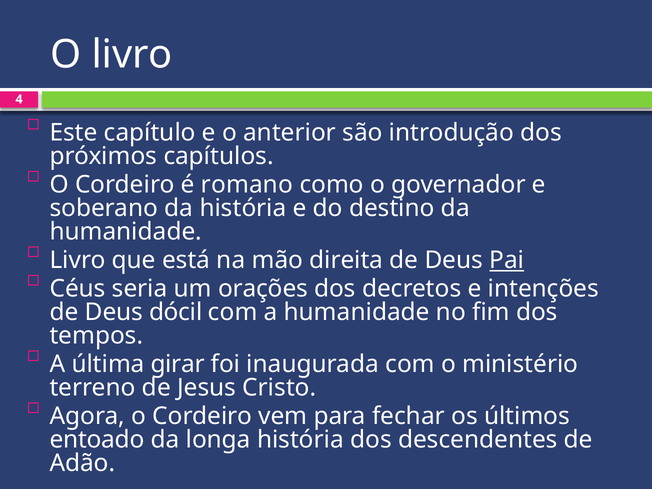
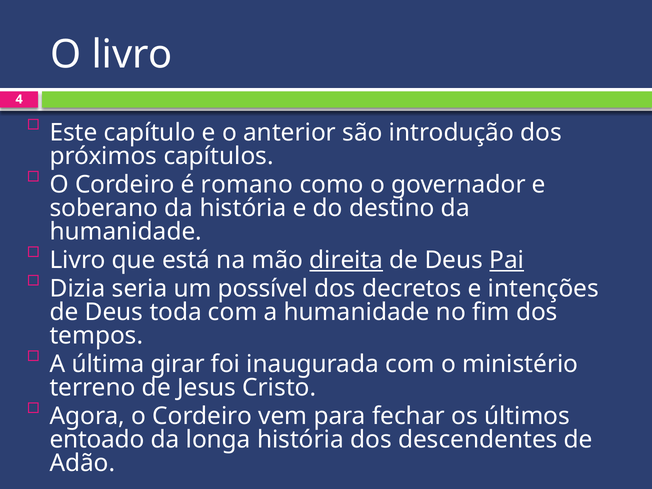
direita underline: none -> present
Céus: Céus -> Dizia
orações: orações -> possível
dócil: dócil -> toda
